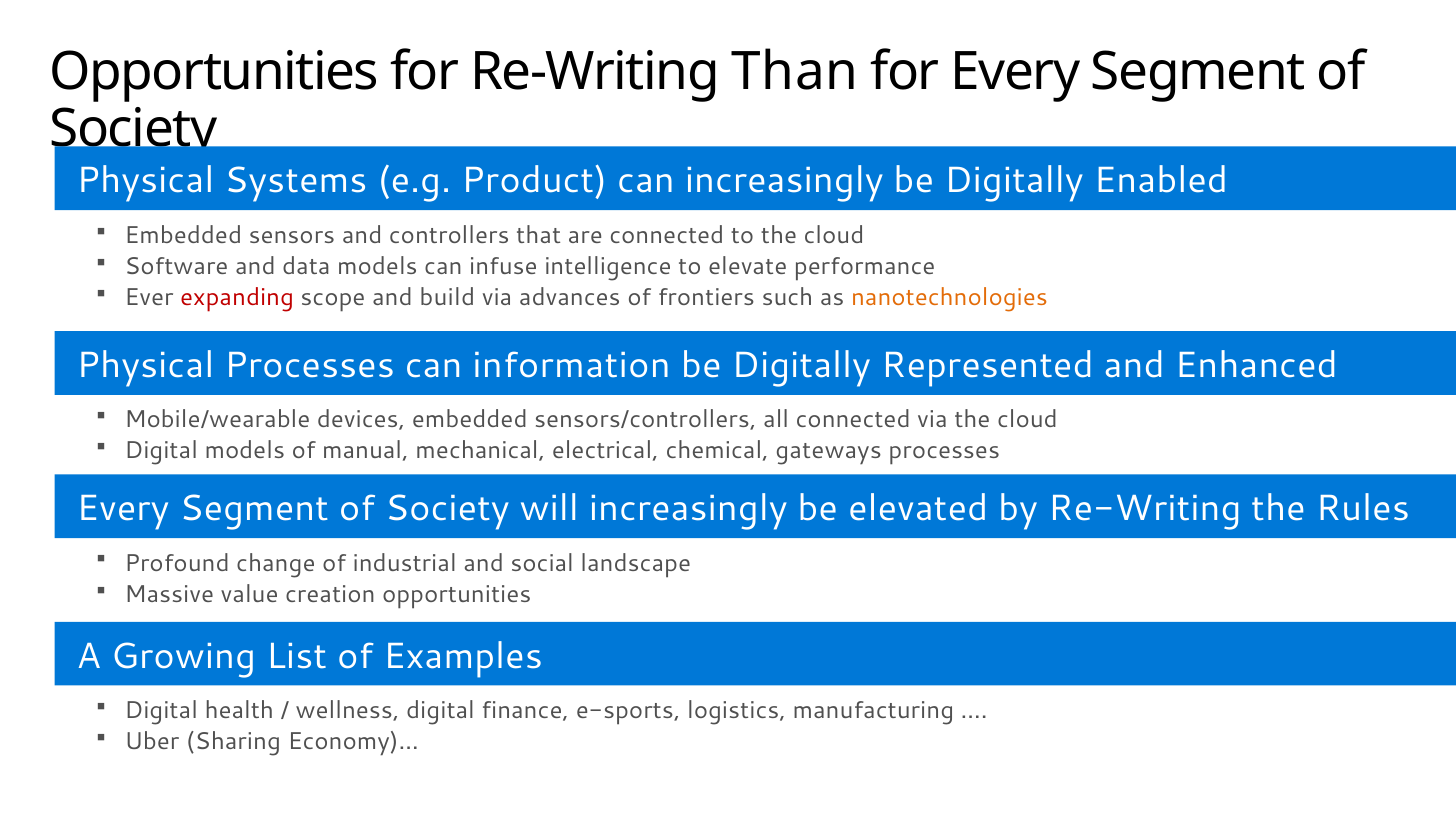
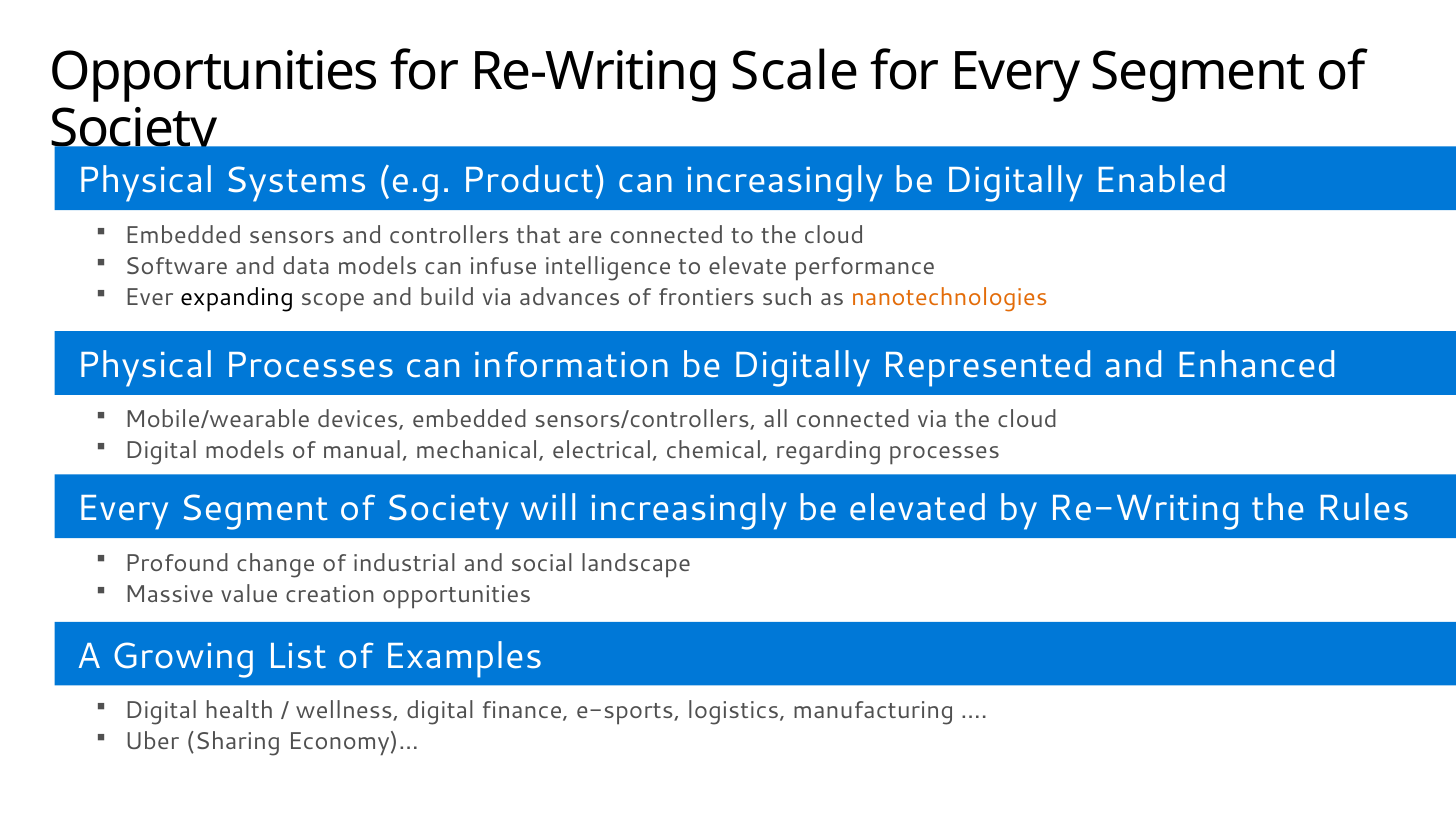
Than: Than -> Scale
expanding colour: red -> black
gateways: gateways -> regarding
